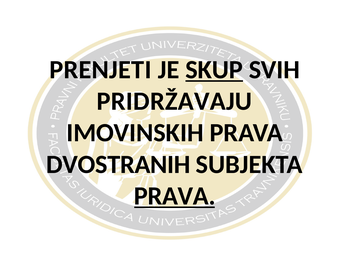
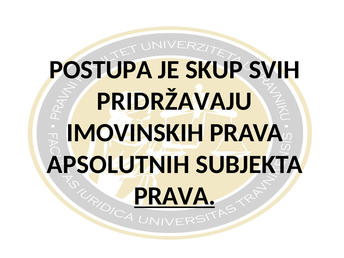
PRENJETI: PRENJETI -> POSTUPA
SKUP underline: present -> none
DVOSTRANIH: DVOSTRANIH -> APSOLUTNIH
